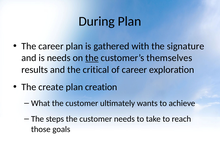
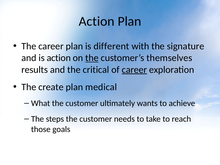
During at (97, 21): During -> Action
gathered: gathered -> different
is needs: needs -> action
career at (134, 70) underline: none -> present
creation: creation -> medical
